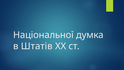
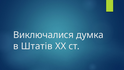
Національної: Національної -> Виключалися
